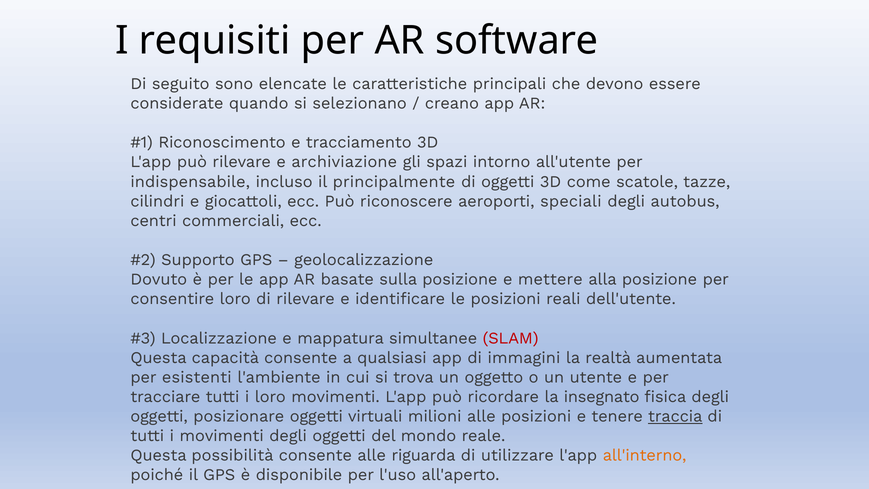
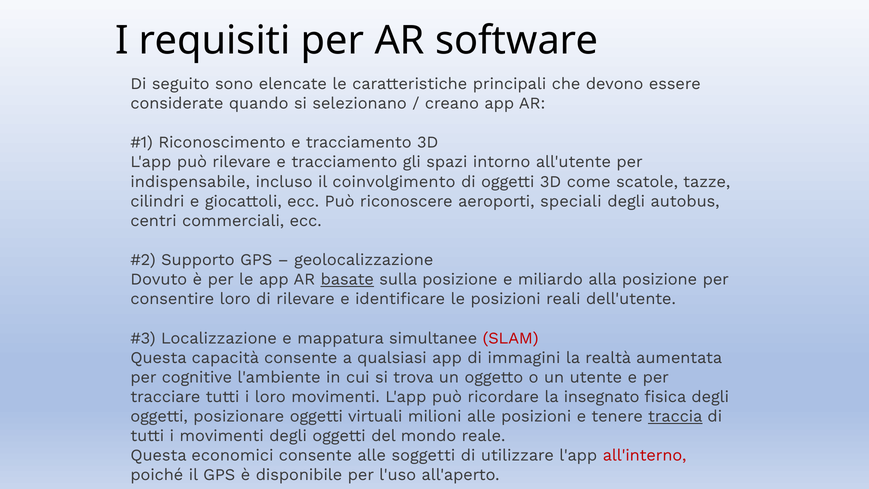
rilevare e archiviazione: archiviazione -> tracciamento
principalmente: principalmente -> coinvolgimento
basate underline: none -> present
mettere: mettere -> miliardo
esistenti: esistenti -> cognitive
possibilità: possibilità -> economici
riguarda: riguarda -> soggetti
all'interno colour: orange -> red
